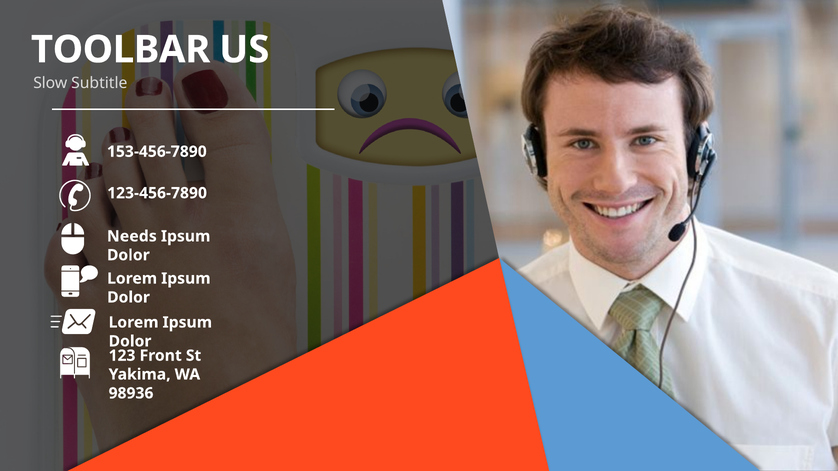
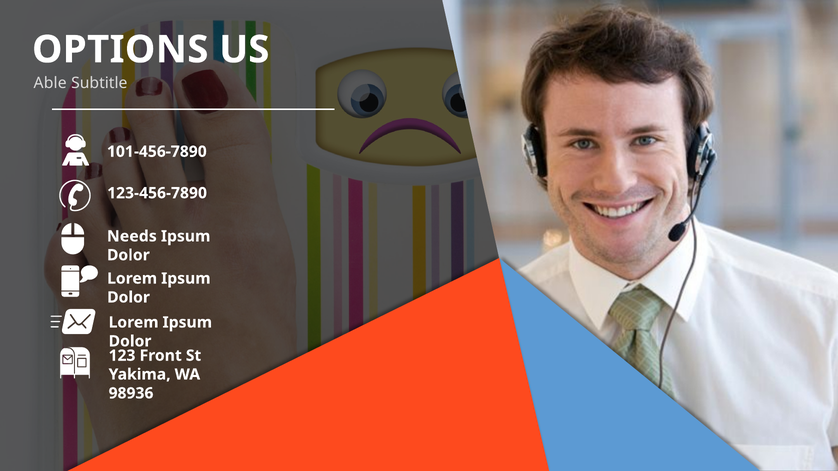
TOOLBAR: TOOLBAR -> OPTIONS
Slow: Slow -> Able
153-456-7890: 153-456-7890 -> 101-456-7890
